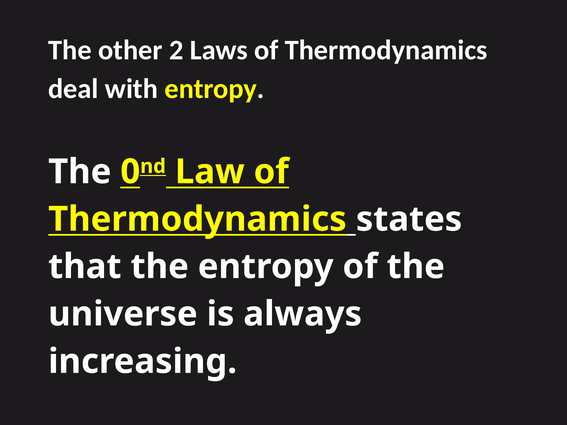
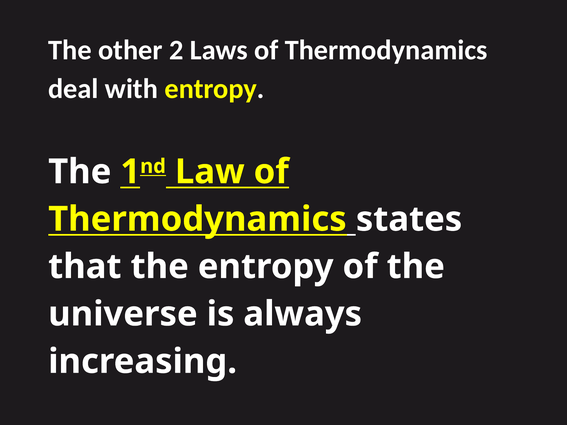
0: 0 -> 1
